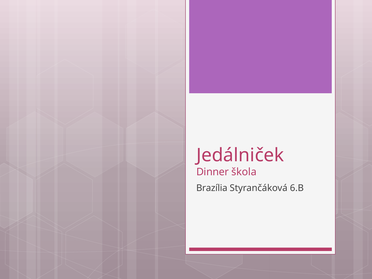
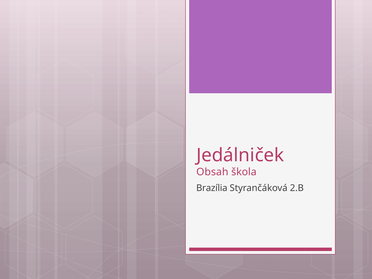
Dinner: Dinner -> Obsah
6.B: 6.B -> 2.B
